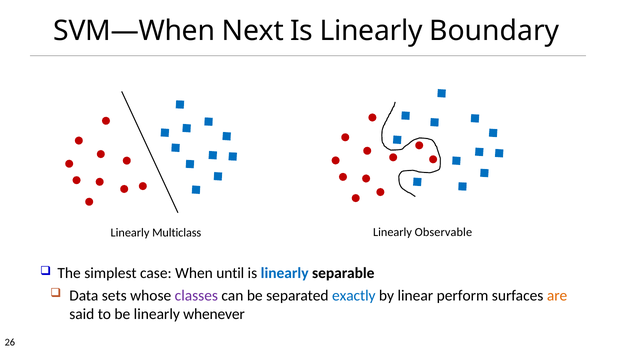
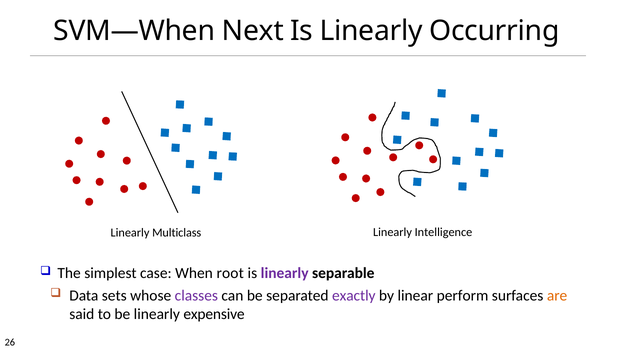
Boundary: Boundary -> Occurring
Observable: Observable -> Intelligence
until: until -> root
linearly at (285, 273) colour: blue -> purple
exactly colour: blue -> purple
whenever: whenever -> expensive
